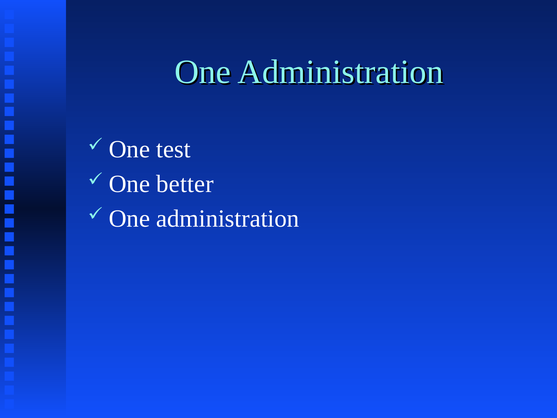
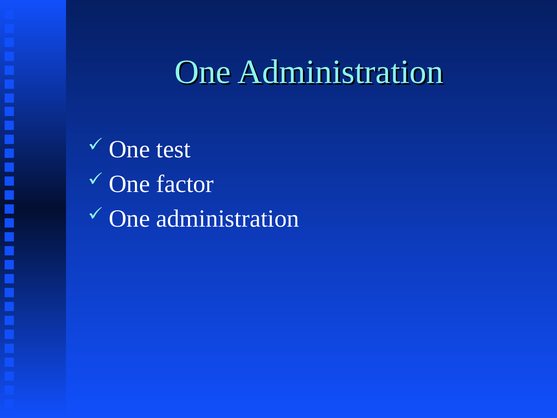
better: better -> factor
